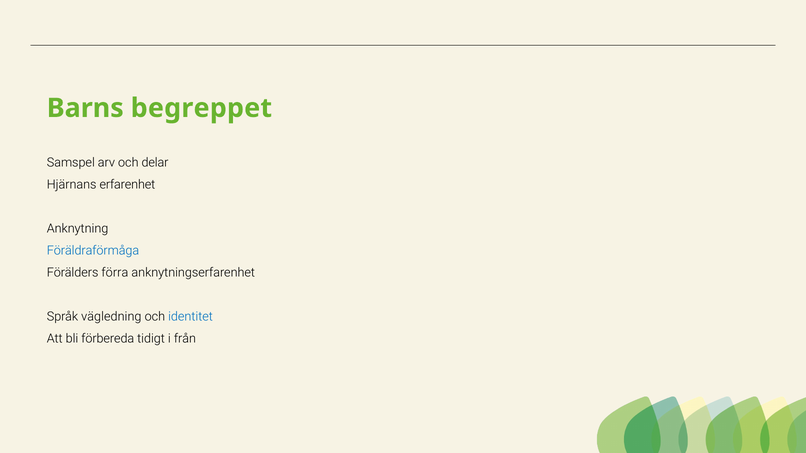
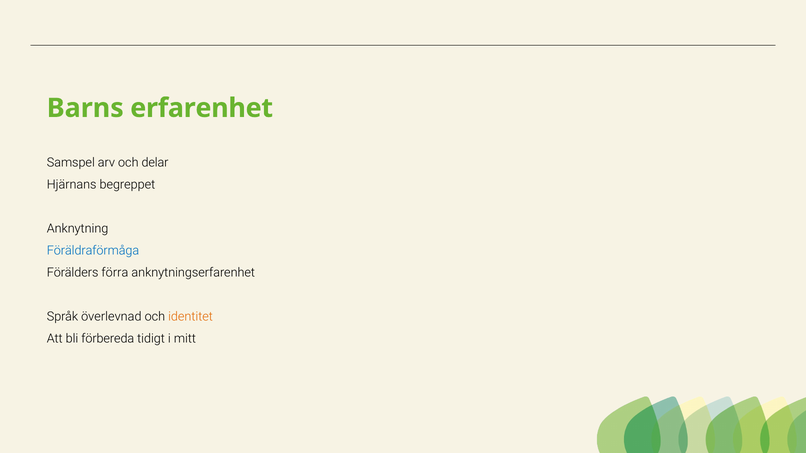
begreppet: begreppet -> erfarenhet
erfarenhet: erfarenhet -> begreppet
vägledning: vägledning -> överlevnad
identitet colour: blue -> orange
från: från -> mitt
